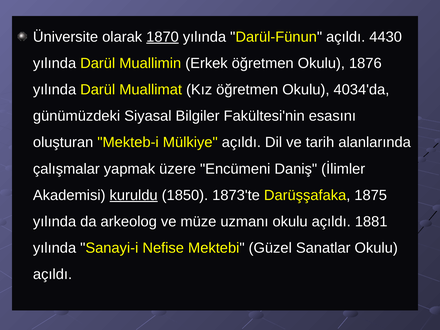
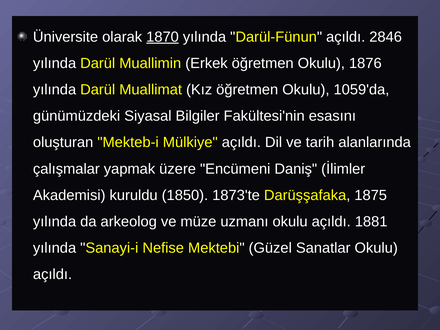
4430: 4430 -> 2846
4034'da: 4034'da -> 1059'da
kuruldu underline: present -> none
